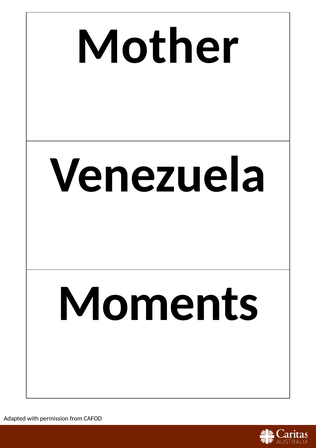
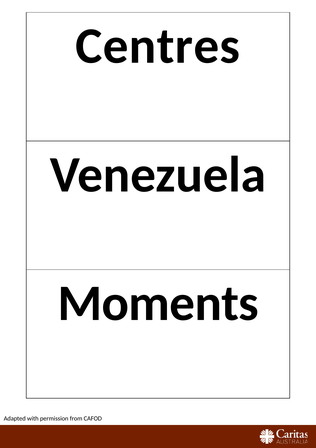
Mother: Mother -> Centres
